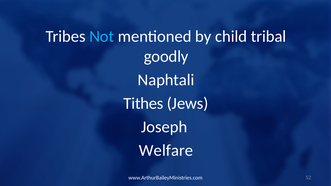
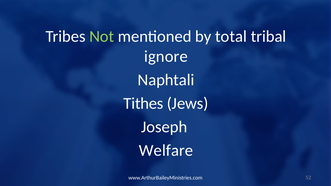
Not colour: light blue -> light green
child: child -> total
goodly: goodly -> ignore
